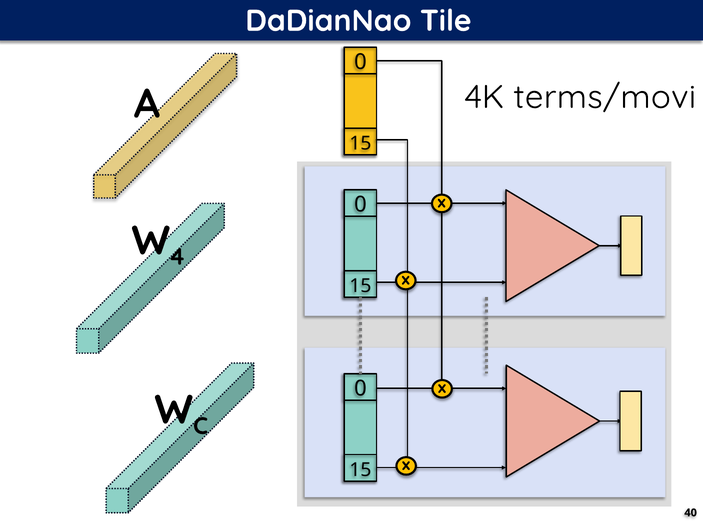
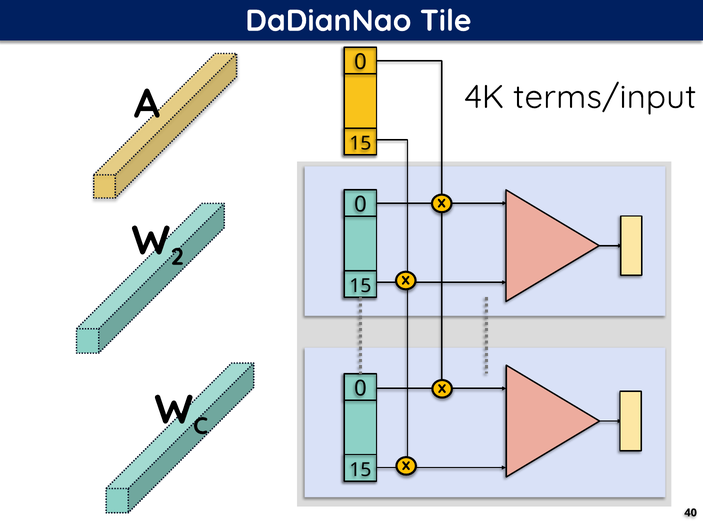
terms/movi: terms/movi -> terms/input
4: 4 -> 2
